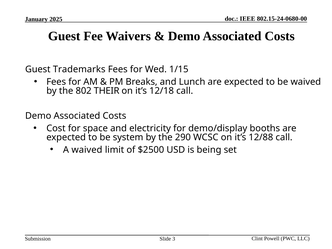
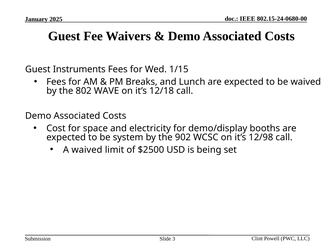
Trademarks: Trademarks -> Instruments
THEIR: THEIR -> WAVE
290: 290 -> 902
12/88: 12/88 -> 12/98
